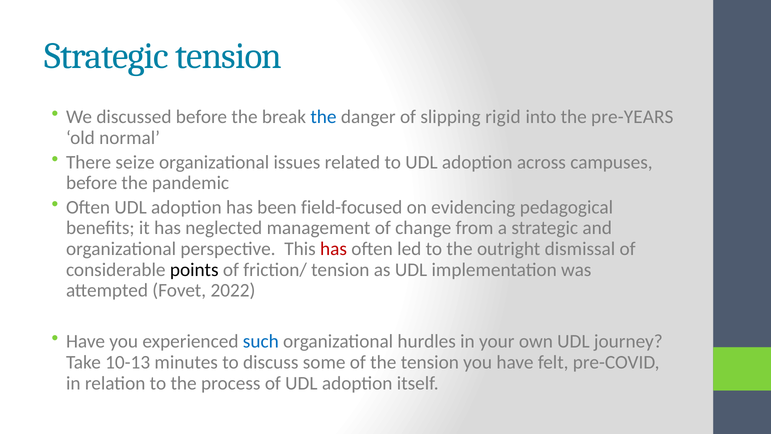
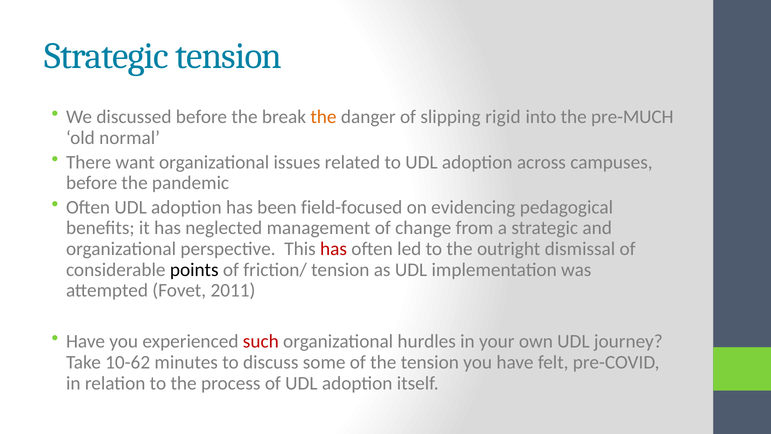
the at (323, 117) colour: blue -> orange
pre-YEARS: pre-YEARS -> pre-MUCH
seize: seize -> want
2022: 2022 -> 2011
such colour: blue -> red
10-13: 10-13 -> 10-62
